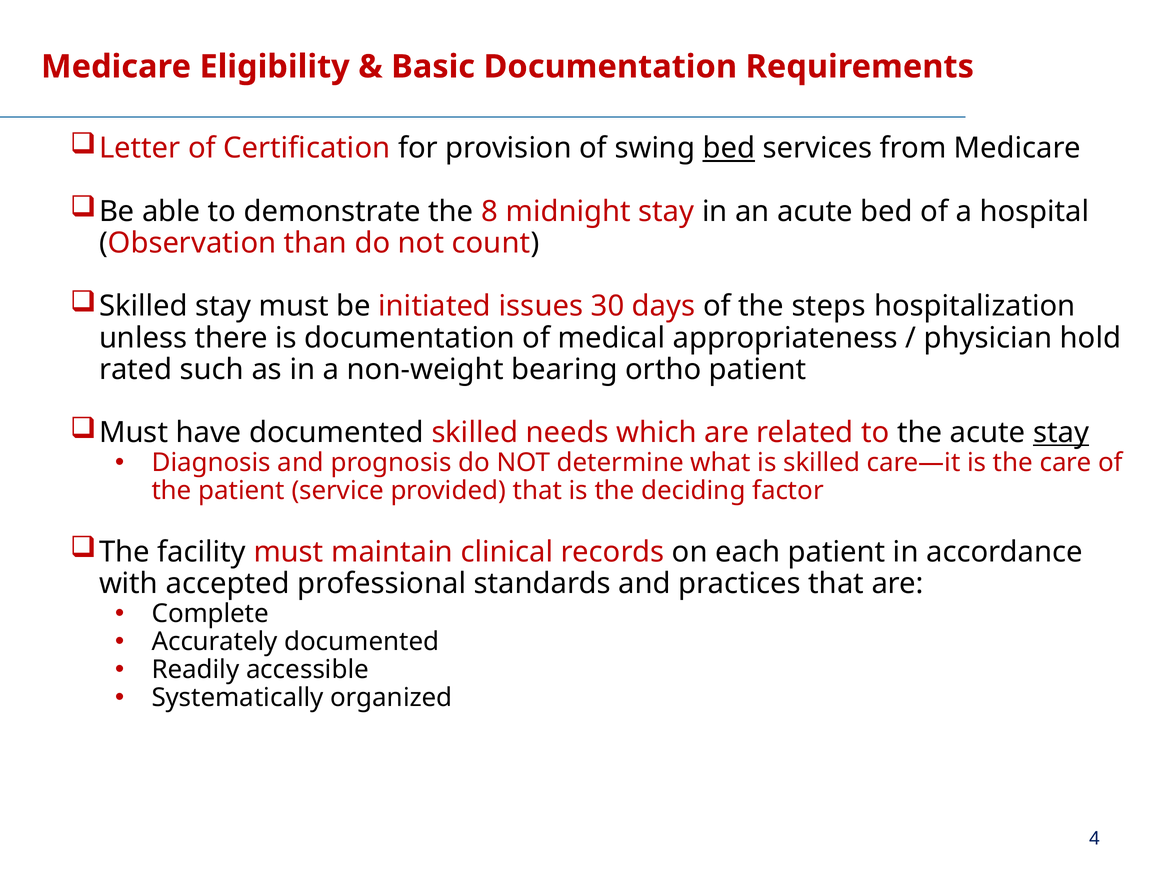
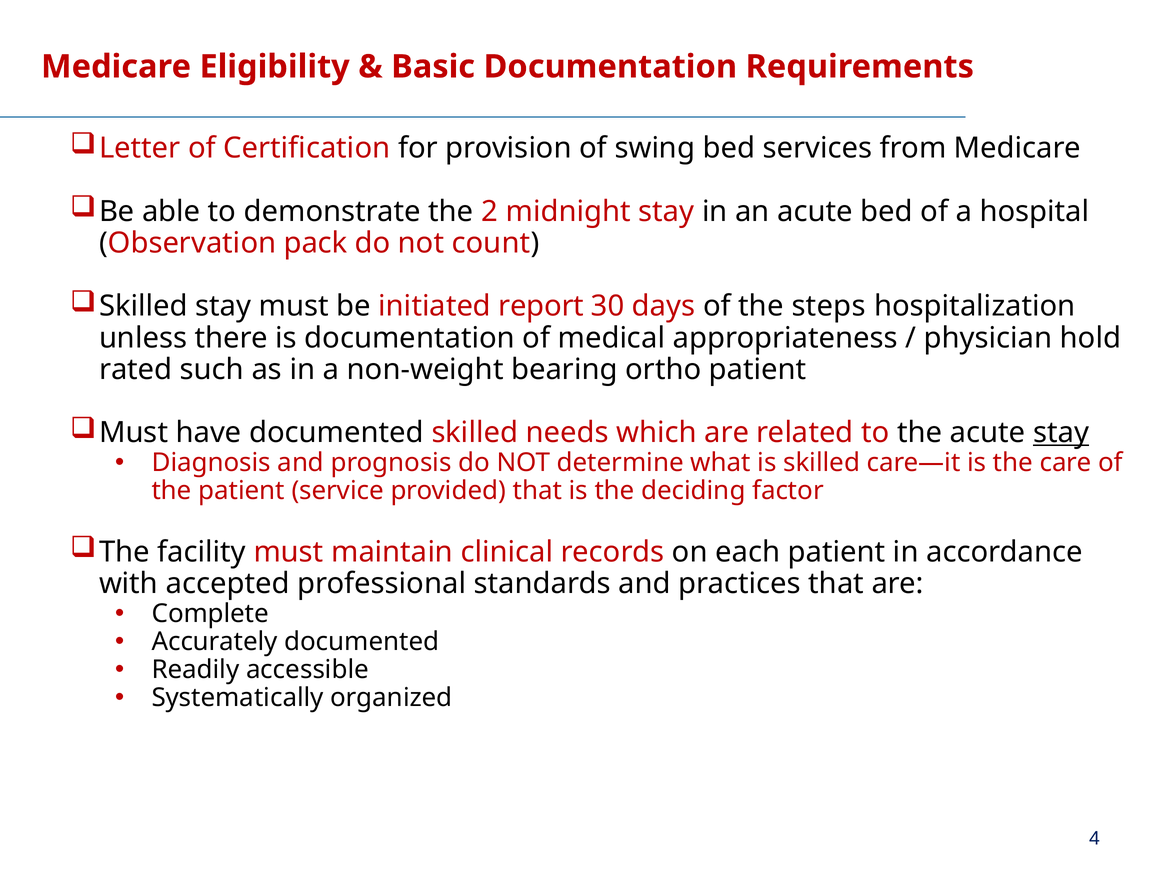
bed at (729, 148) underline: present -> none
8: 8 -> 2
than: than -> pack
issues: issues -> report
